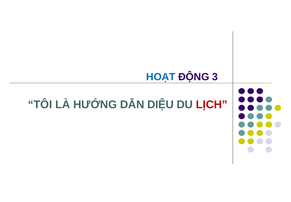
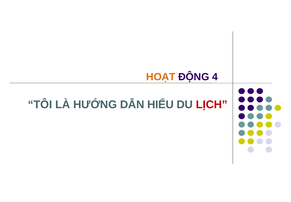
HOẠT colour: blue -> orange
3: 3 -> 4
DIỆU: DIỆU -> HIỂU
